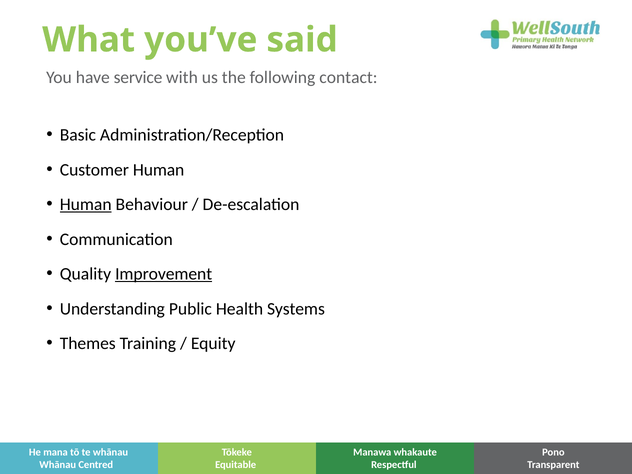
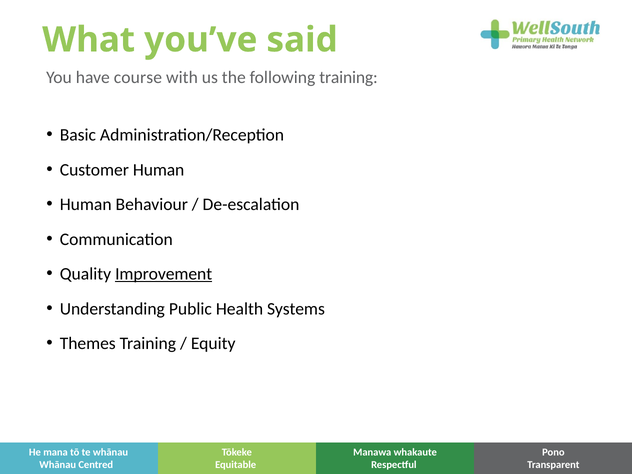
service: service -> course
following contact: contact -> training
Human at (86, 205) underline: present -> none
